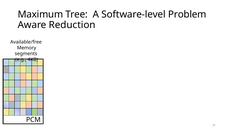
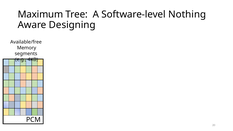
Problem: Problem -> Nothing
Reduction: Reduction -> Designing
